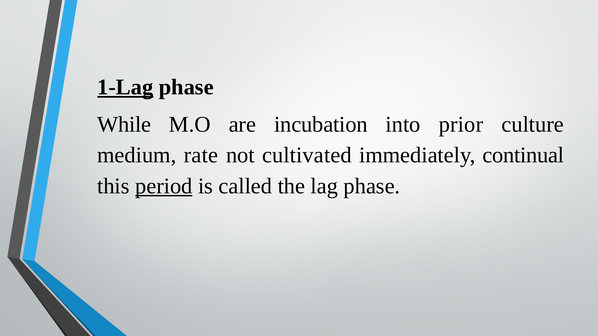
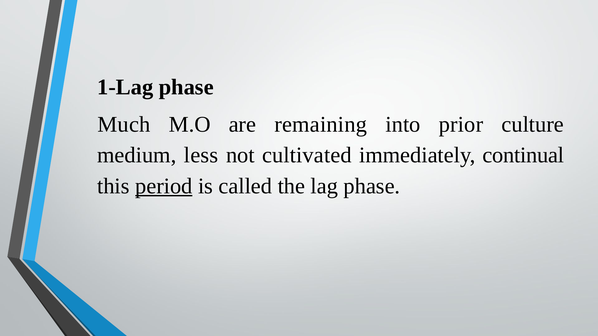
1-Lag underline: present -> none
While: While -> Much
incubation: incubation -> remaining
rate: rate -> less
